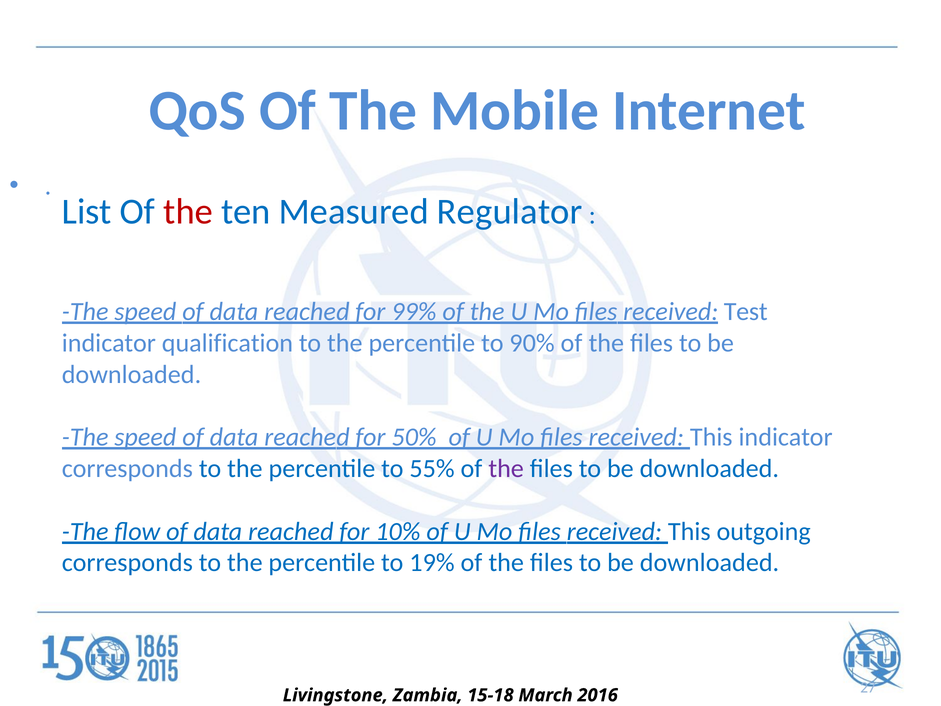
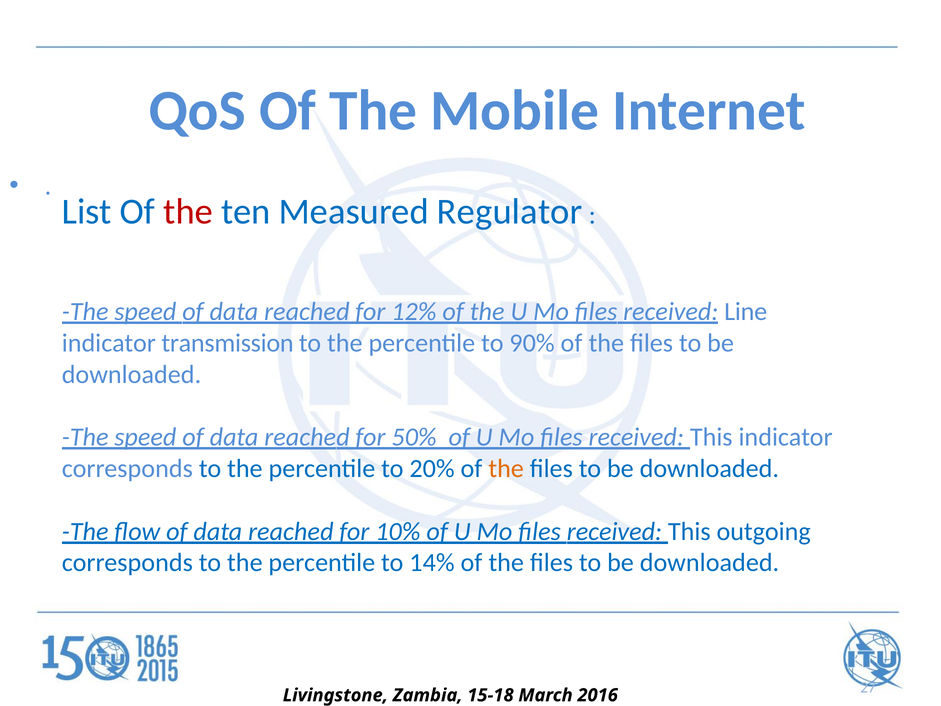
99%: 99% -> 12%
Test: Test -> Line
qualification: qualification -> transmission
55%: 55% -> 20%
the at (506, 468) colour: purple -> orange
19%: 19% -> 14%
